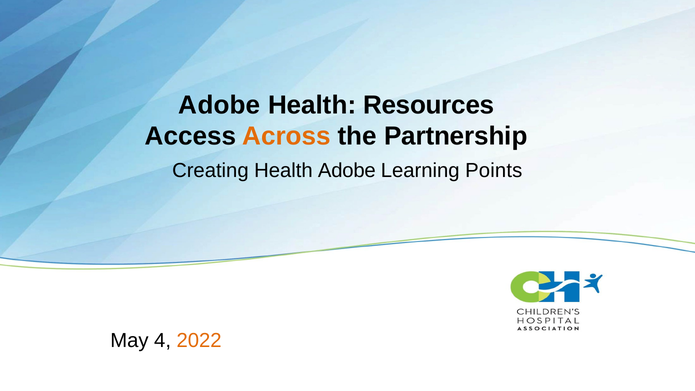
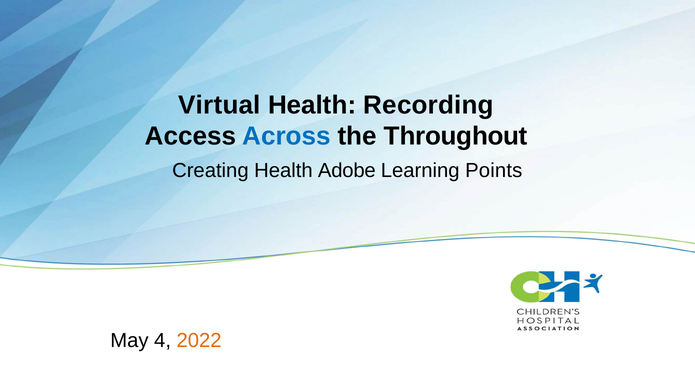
Adobe at (219, 105): Adobe -> Virtual
Resources: Resources -> Recording
Across colour: orange -> blue
Partnership: Partnership -> Throughout
